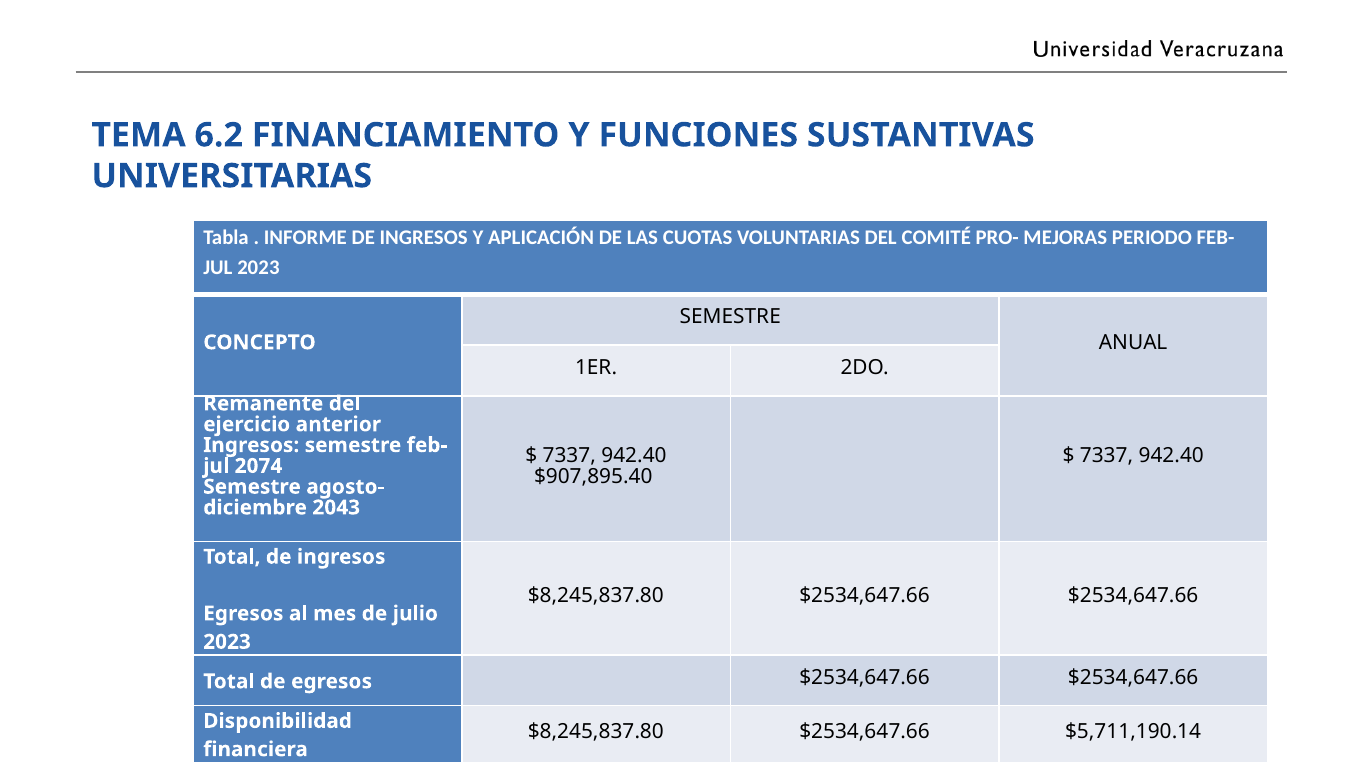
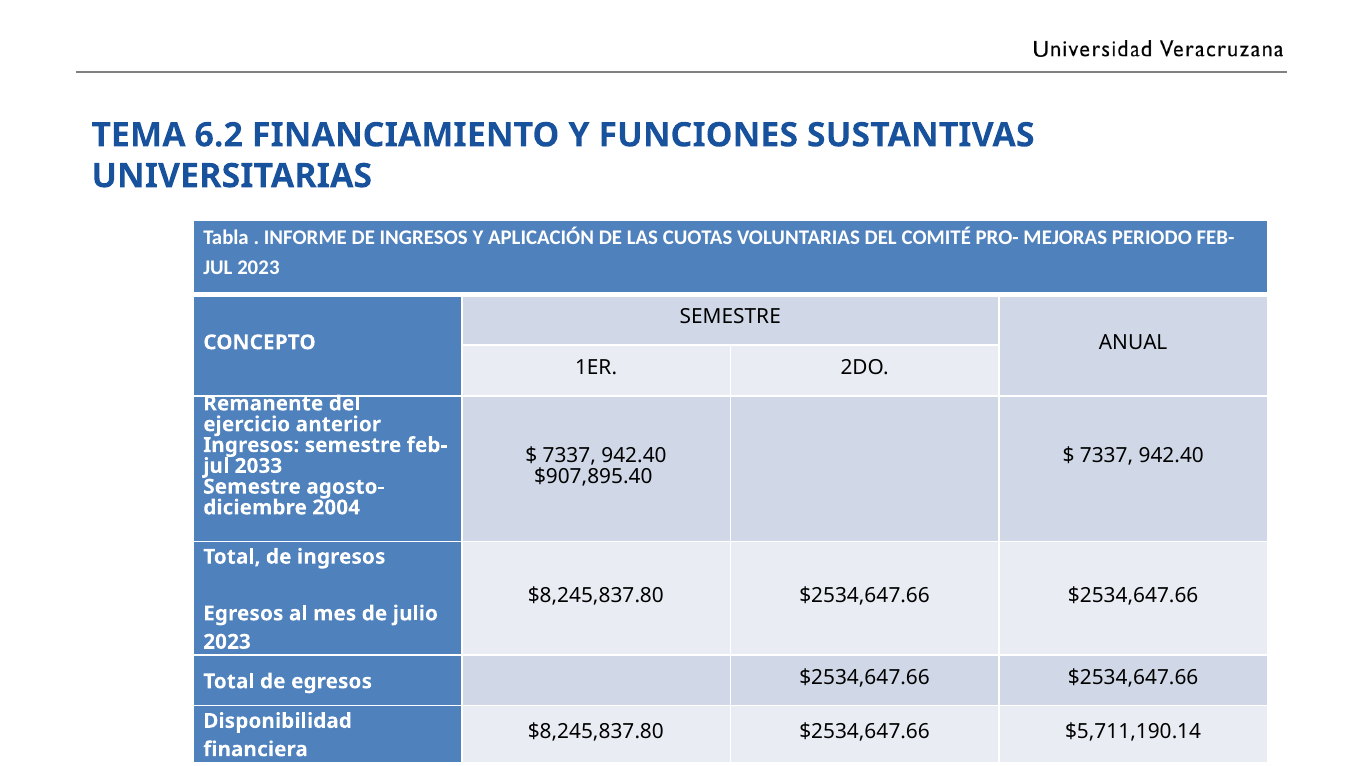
2074: 2074 -> 2033
2043: 2043 -> 2004
